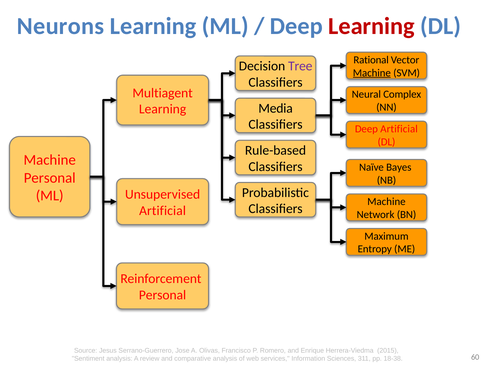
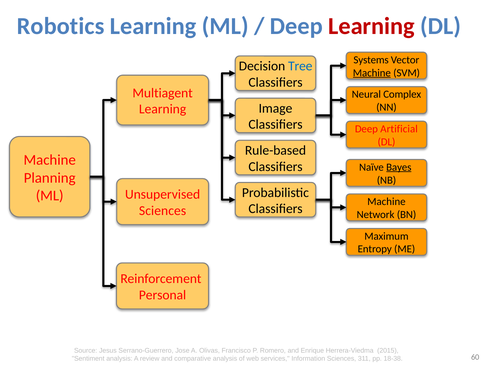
Neurons: Neurons -> Robotics
Rational: Rational -> Systems
Tree colour: purple -> blue
Media: Media -> Image
Bayes underline: none -> present
Personal at (50, 178): Personal -> Planning
Artificial at (163, 210): Artificial -> Sciences
